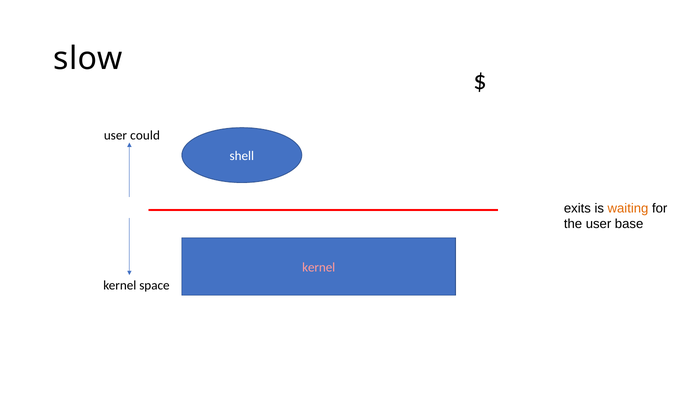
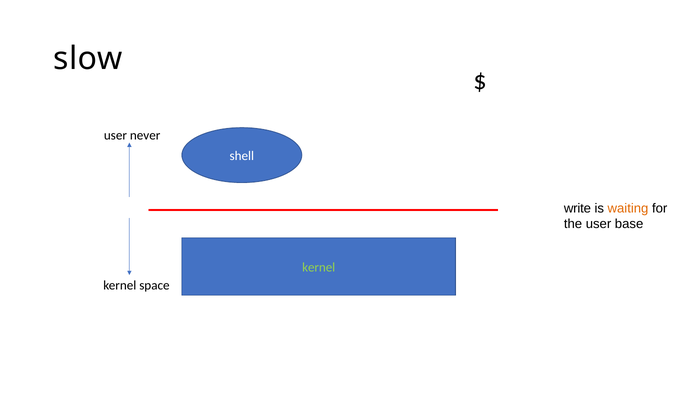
could: could -> never
exits: exits -> write
kernel at (319, 267) colour: pink -> light green
